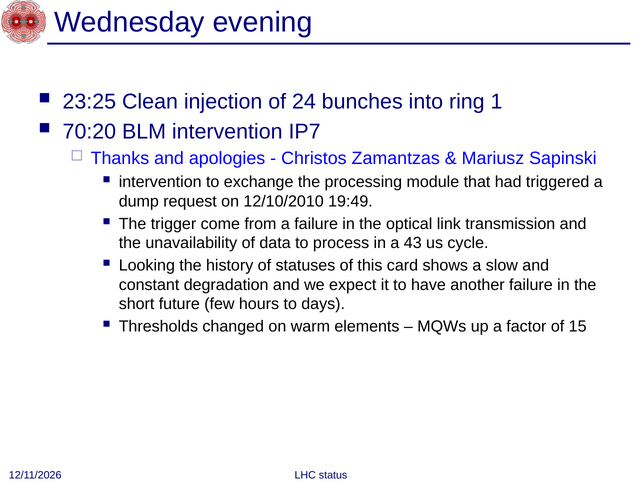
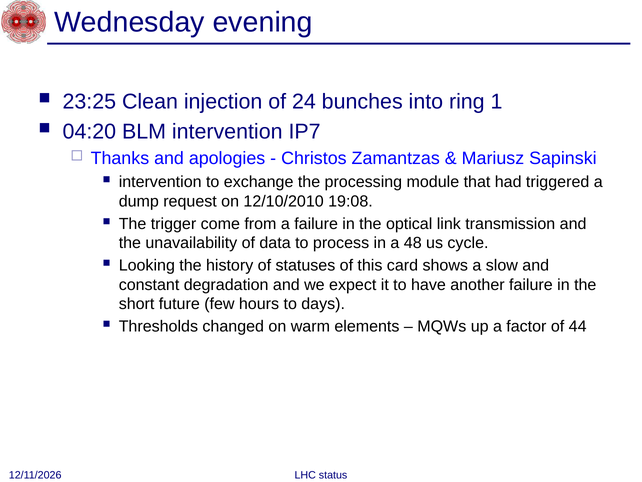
70:20: 70:20 -> 04:20
19:49: 19:49 -> 19:08
43: 43 -> 48
15: 15 -> 44
